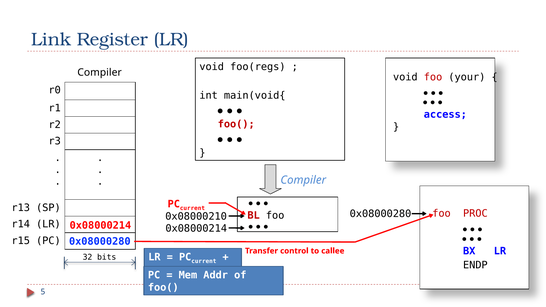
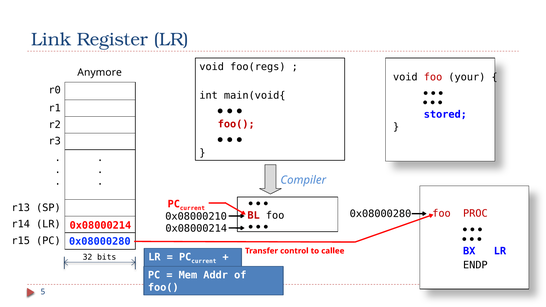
Compiler at (100, 73): Compiler -> Anymore
access: access -> stored
